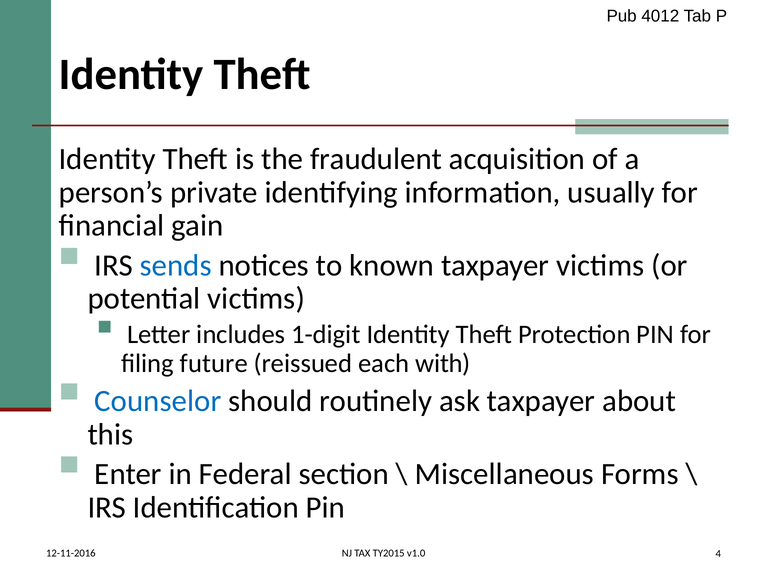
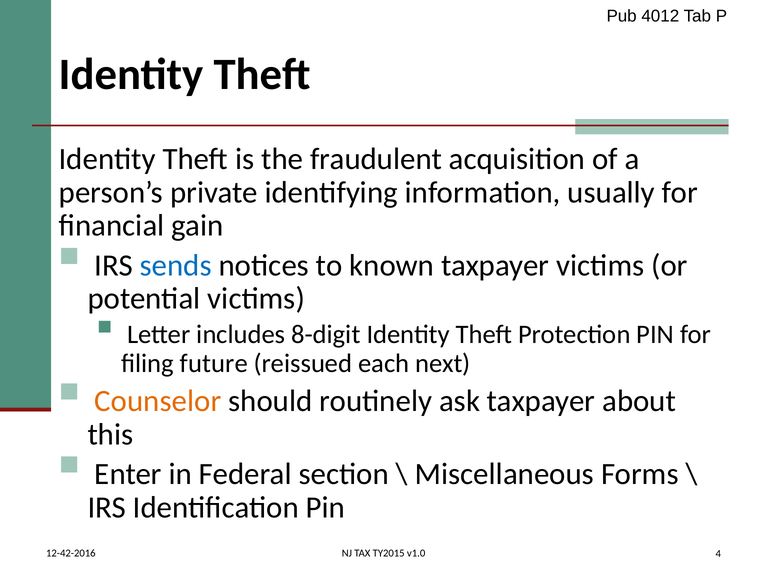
1-digit: 1-digit -> 8-digit
with: with -> next
Counselor colour: blue -> orange
12-11-2016: 12-11-2016 -> 12-42-2016
